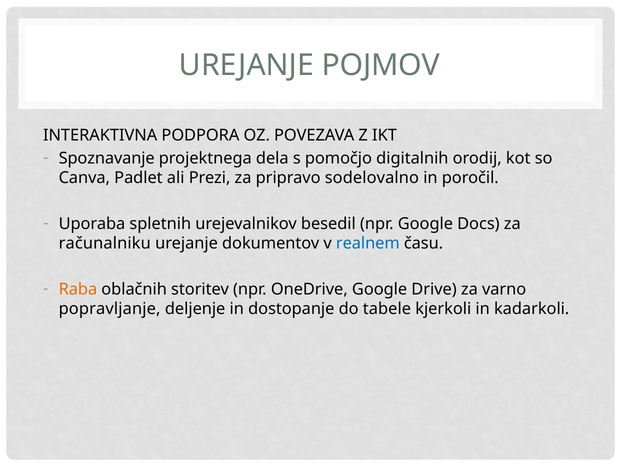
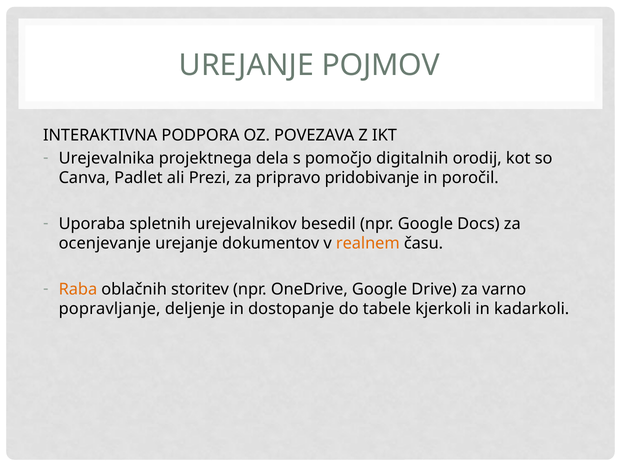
Spoznavanje: Spoznavanje -> Urejevalnika
sodelovalno: sodelovalno -> pridobivanje
računalniku: računalniku -> ocenjevanje
realnem colour: blue -> orange
